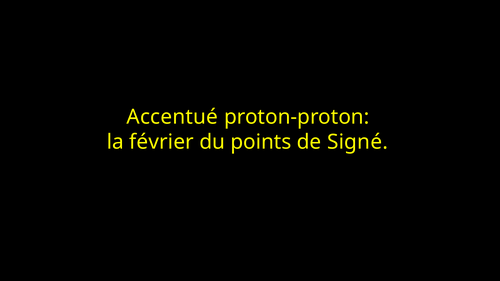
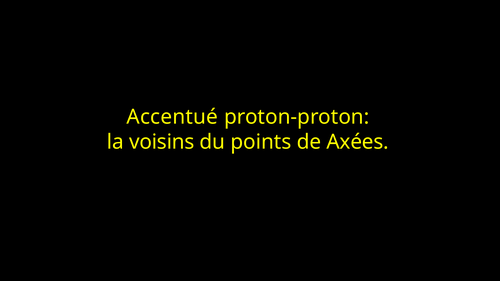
février: février -> voisins
Signé: Signé -> Axées
